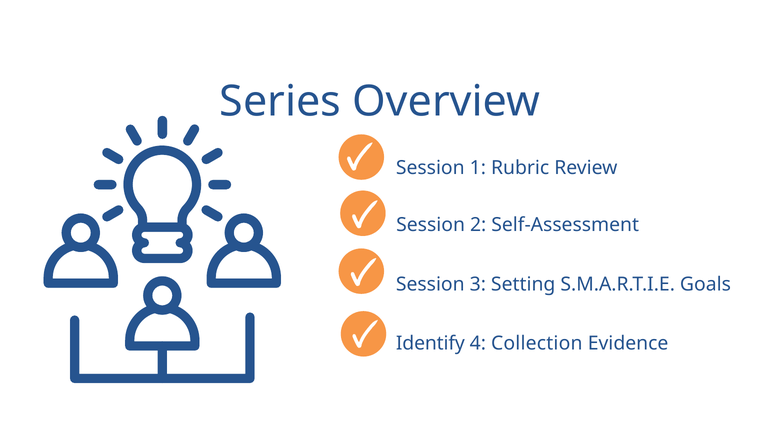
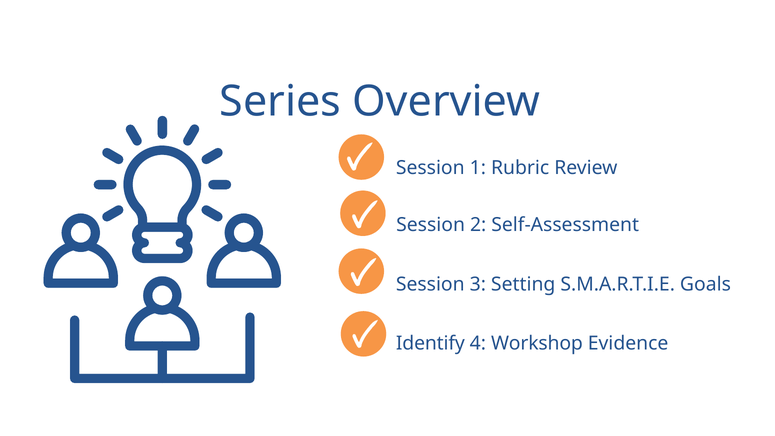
Collection: Collection -> Workshop
